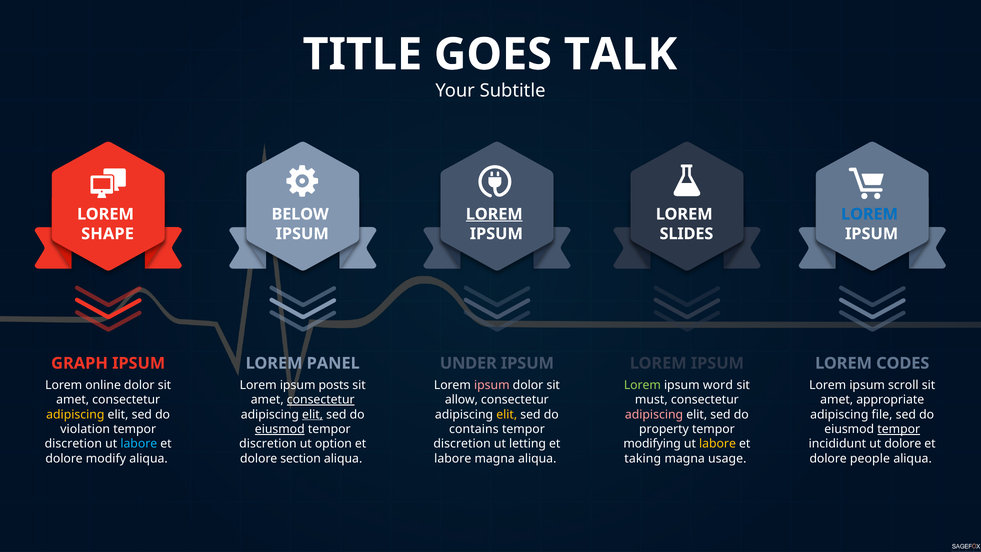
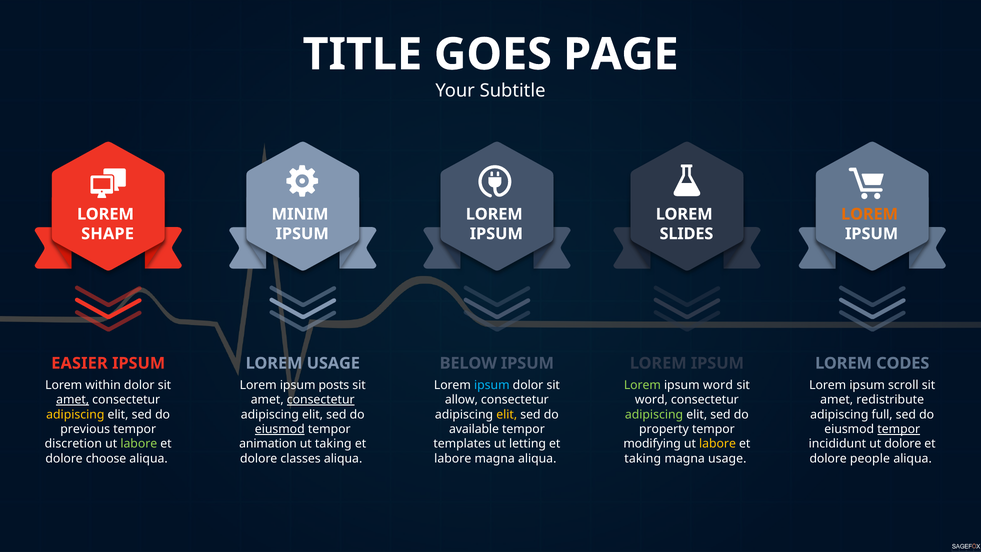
TALK: TALK -> PAGE
BELOW: BELOW -> MINIM
LOREM at (494, 214) underline: present -> none
LOREM at (870, 214) colour: blue -> orange
GRAPH: GRAPH -> EASIER
LOREM PANEL: PANEL -> USAGE
UNDER: UNDER -> BELOW
online: online -> within
ipsum at (492, 385) colour: pink -> light blue
amet at (73, 400) underline: none -> present
must at (651, 400): must -> word
appropriate: appropriate -> redistribute
elit at (313, 414) underline: present -> none
adipiscing at (654, 414) colour: pink -> light green
file: file -> full
violation: violation -> previous
contains: contains -> available
labore at (139, 444) colour: light blue -> light green
discretion at (268, 444): discretion -> animation
ut option: option -> taking
discretion at (462, 444): discretion -> templates
modify: modify -> choose
section: section -> classes
